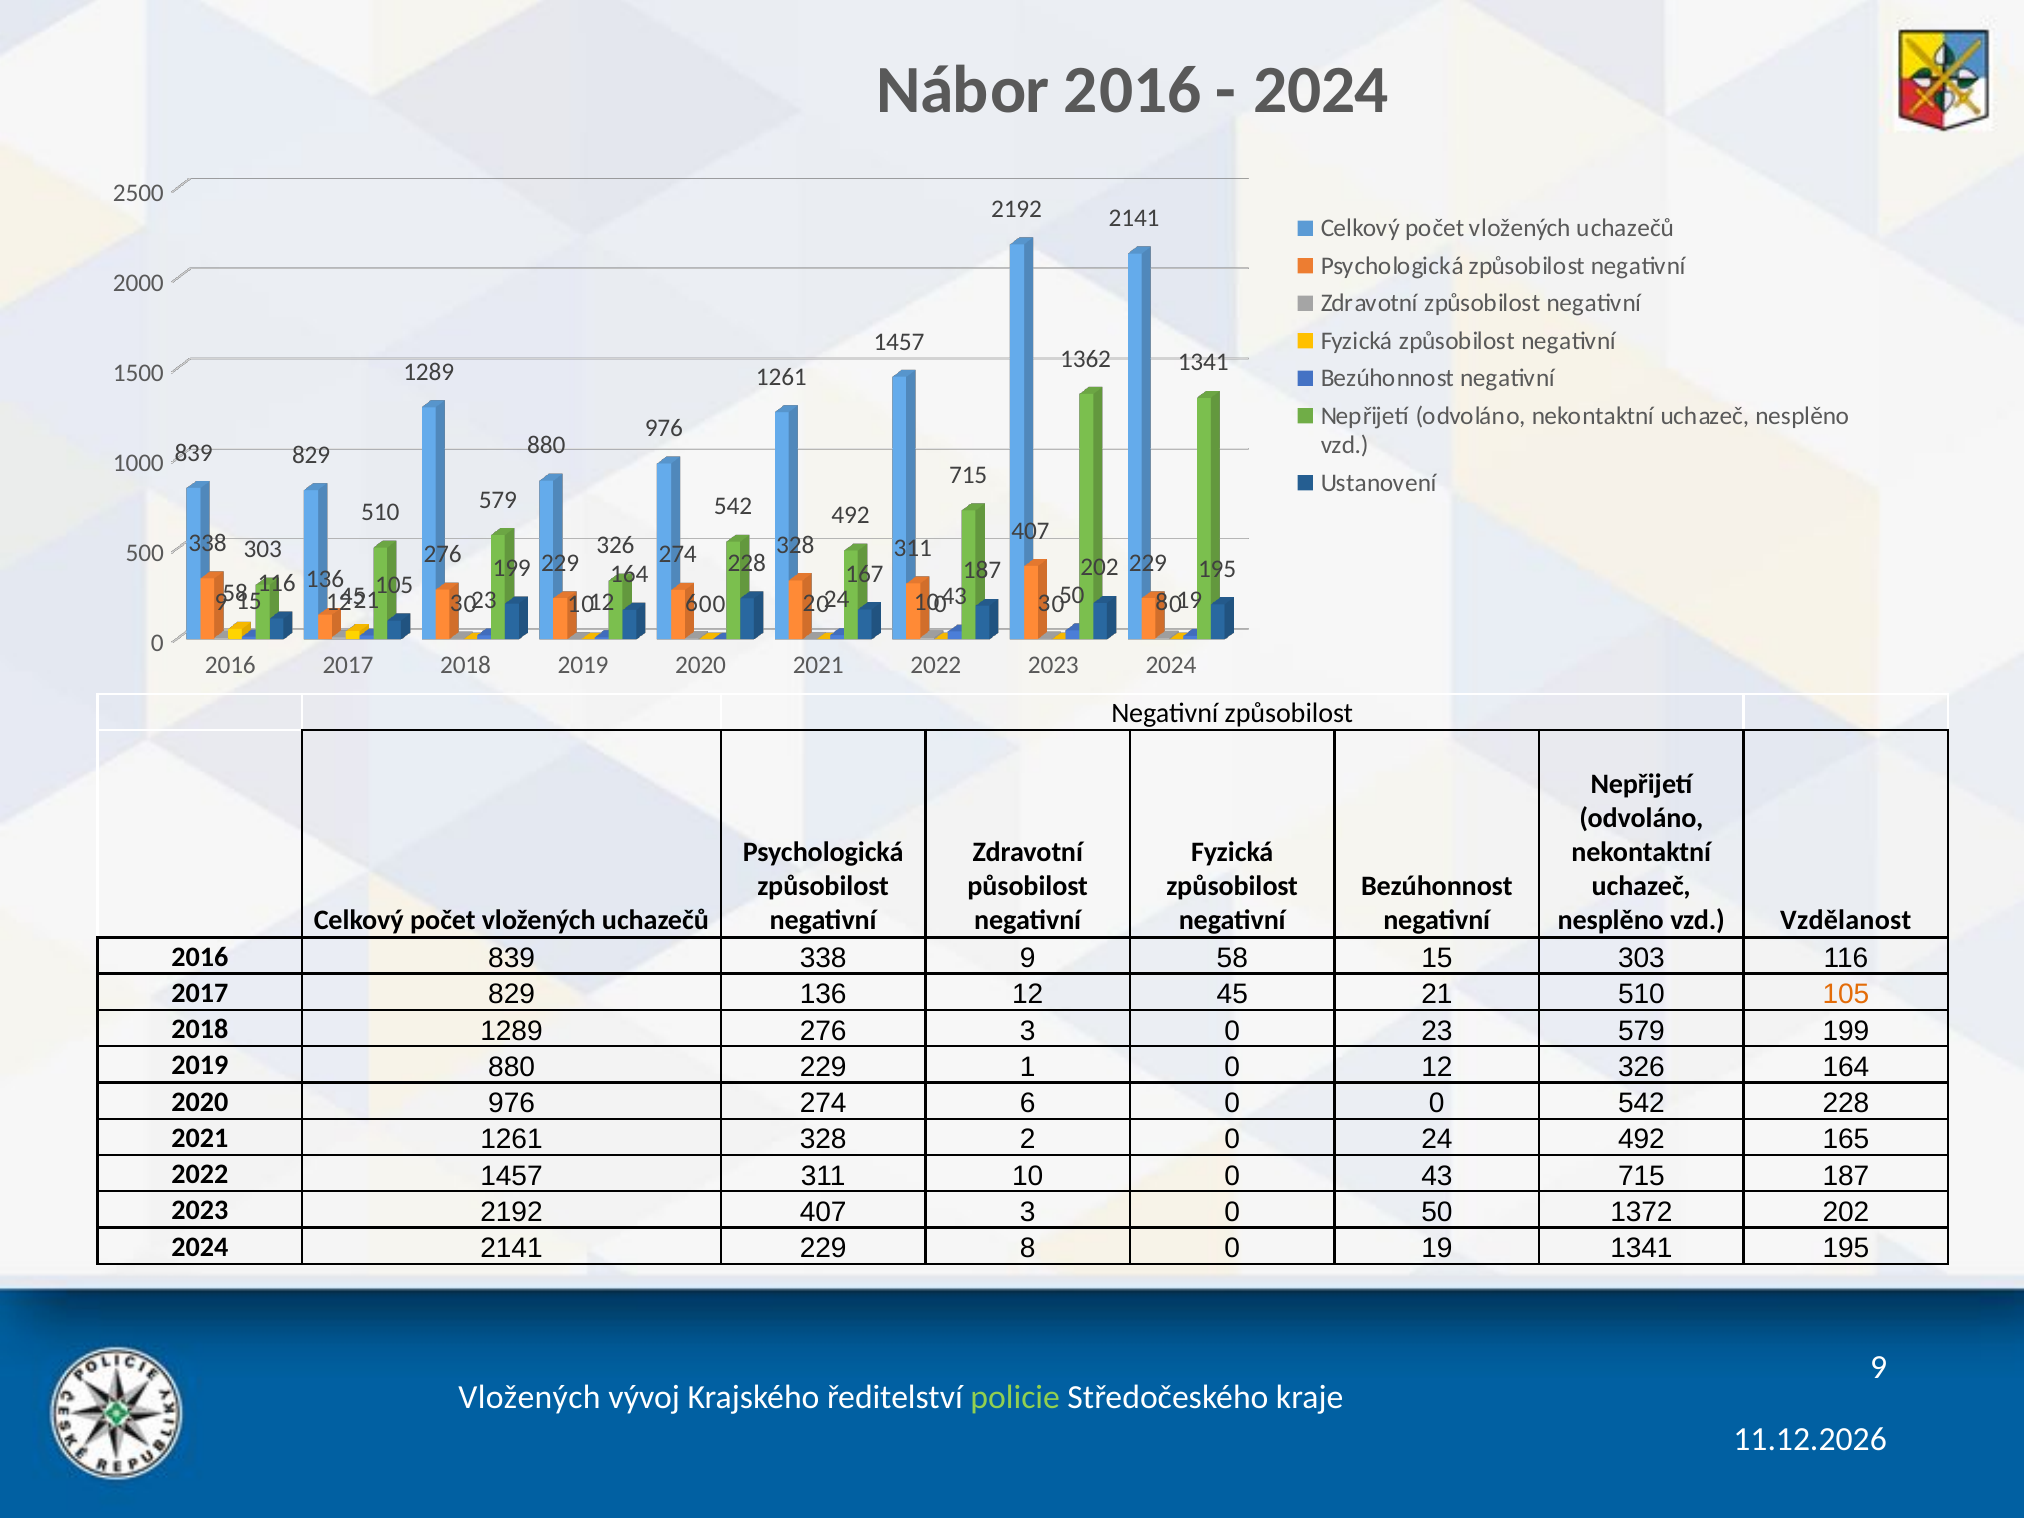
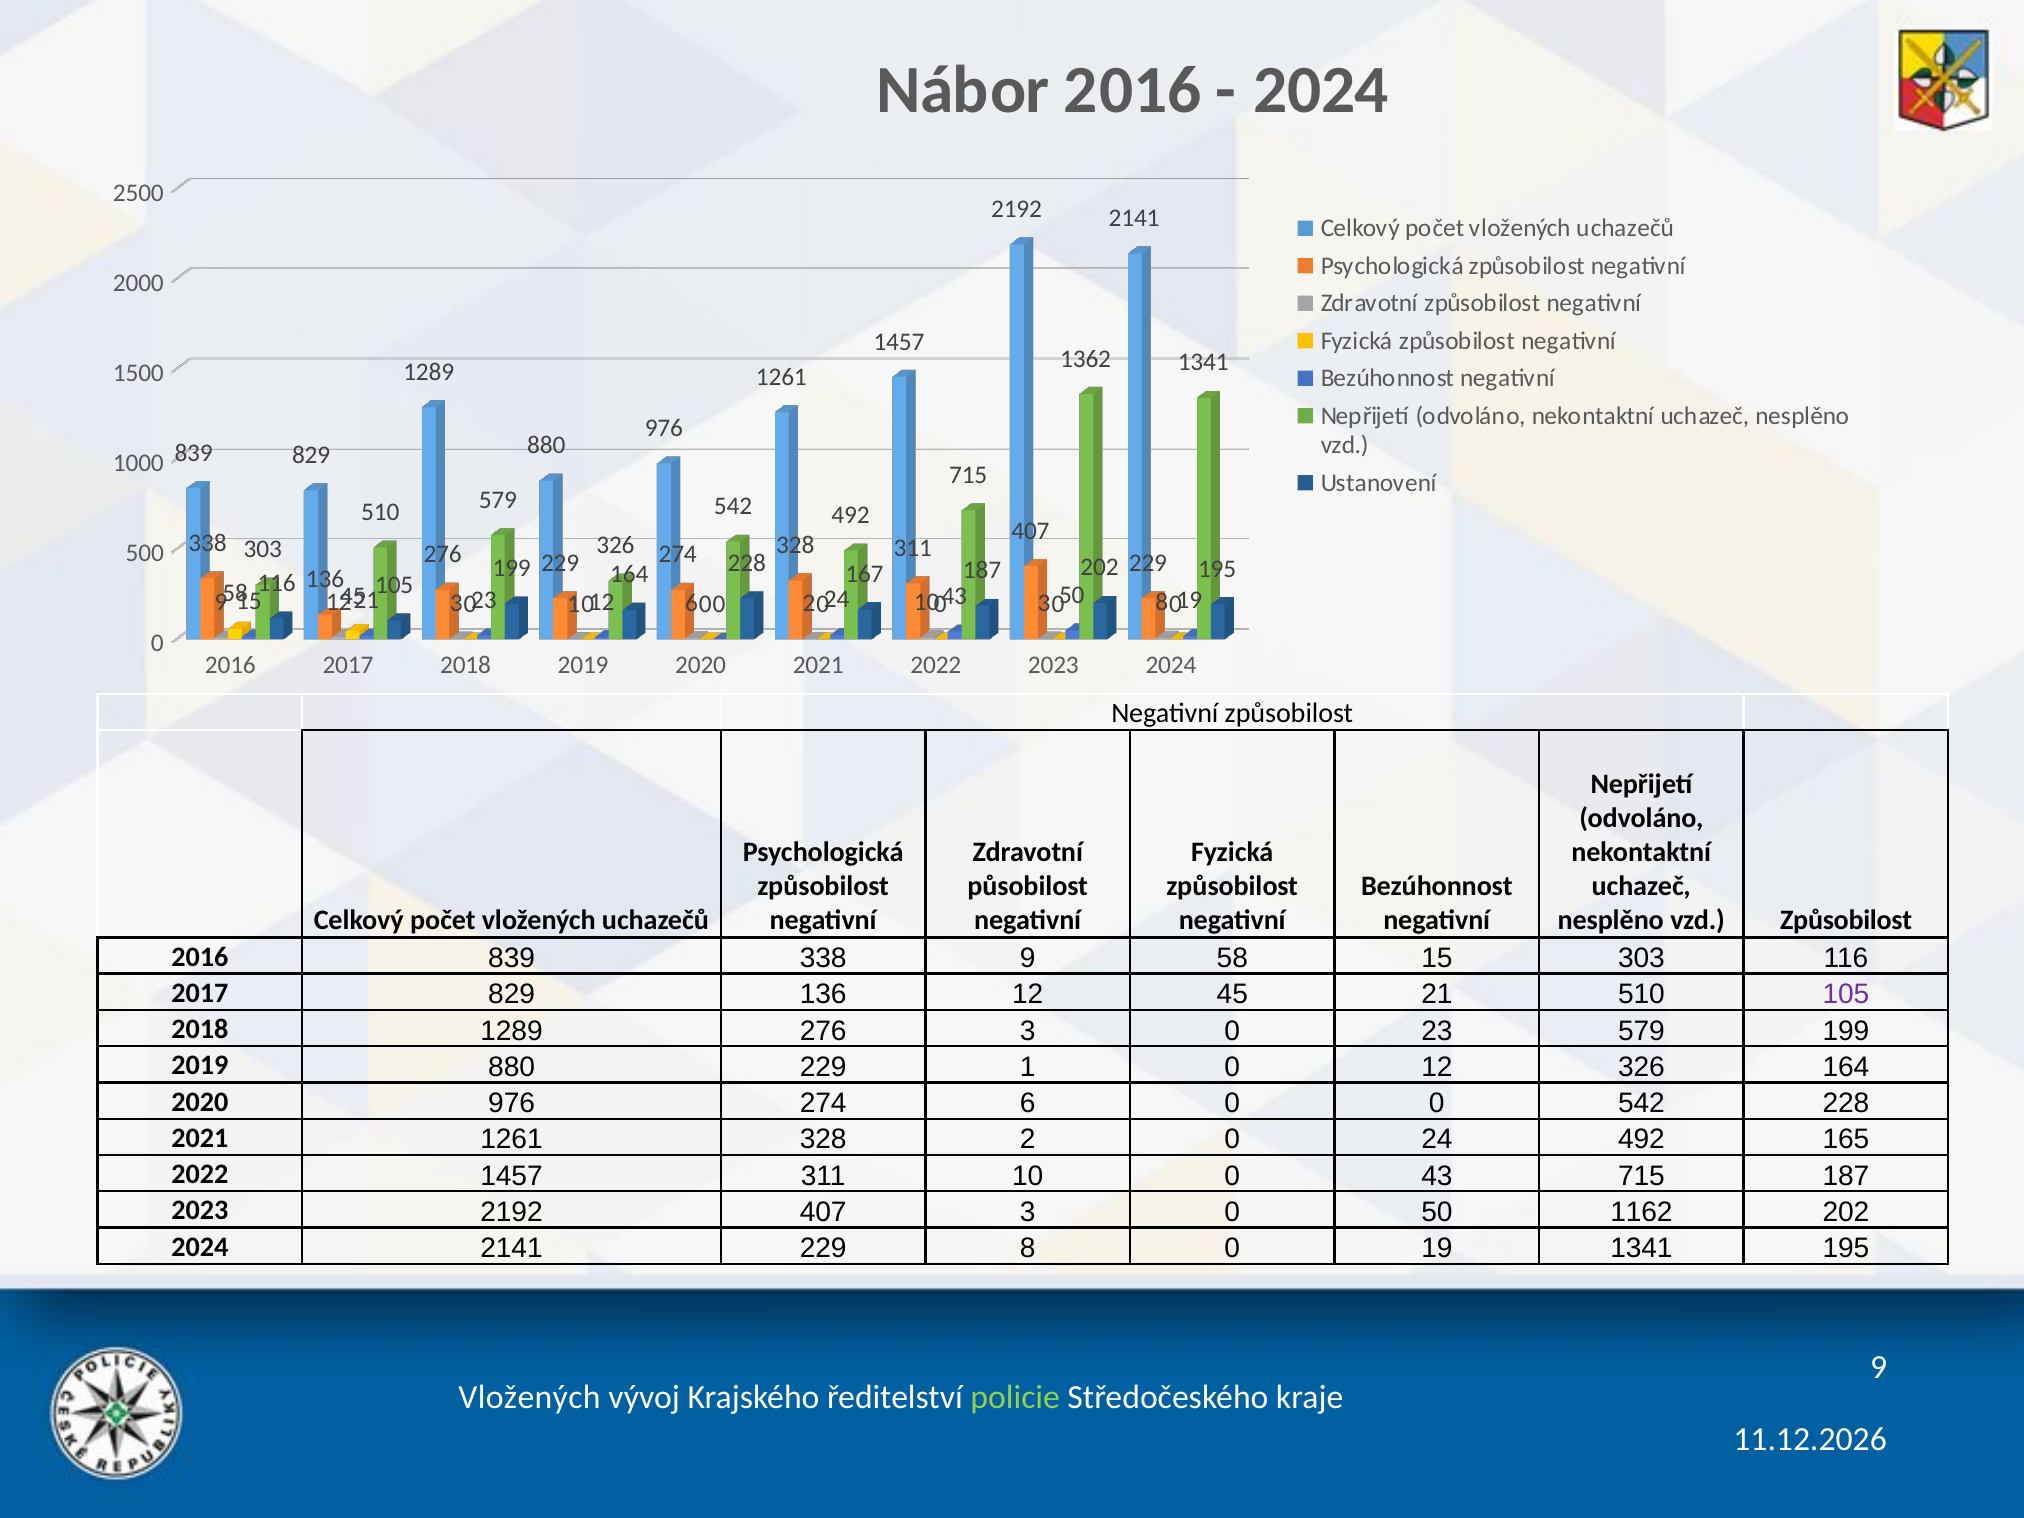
vzd Vzdělanost: Vzdělanost -> Způsobilost
105 at (1846, 995) colour: orange -> purple
1372: 1372 -> 1162
